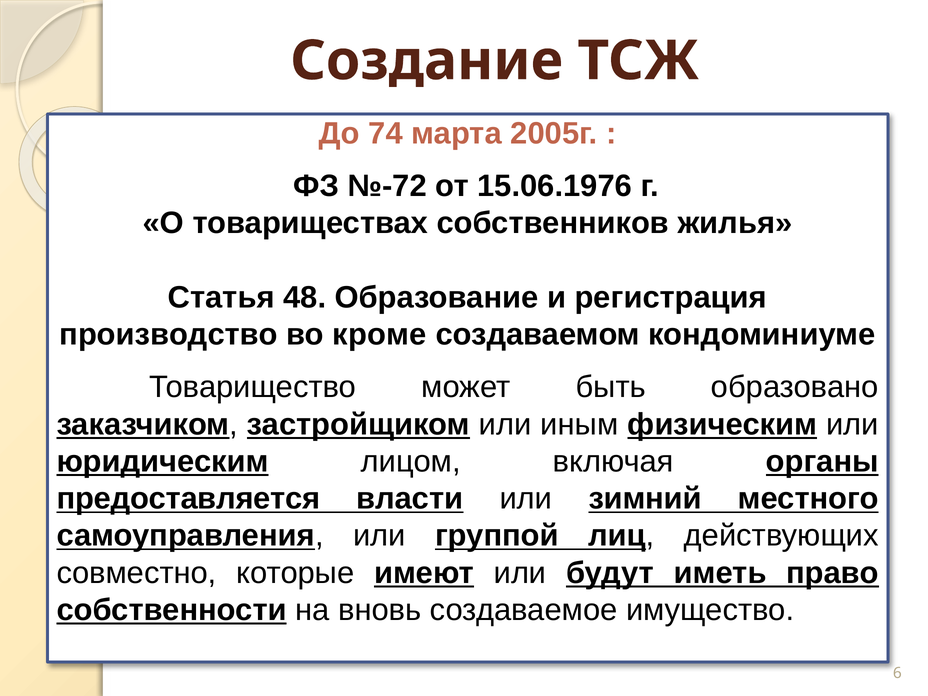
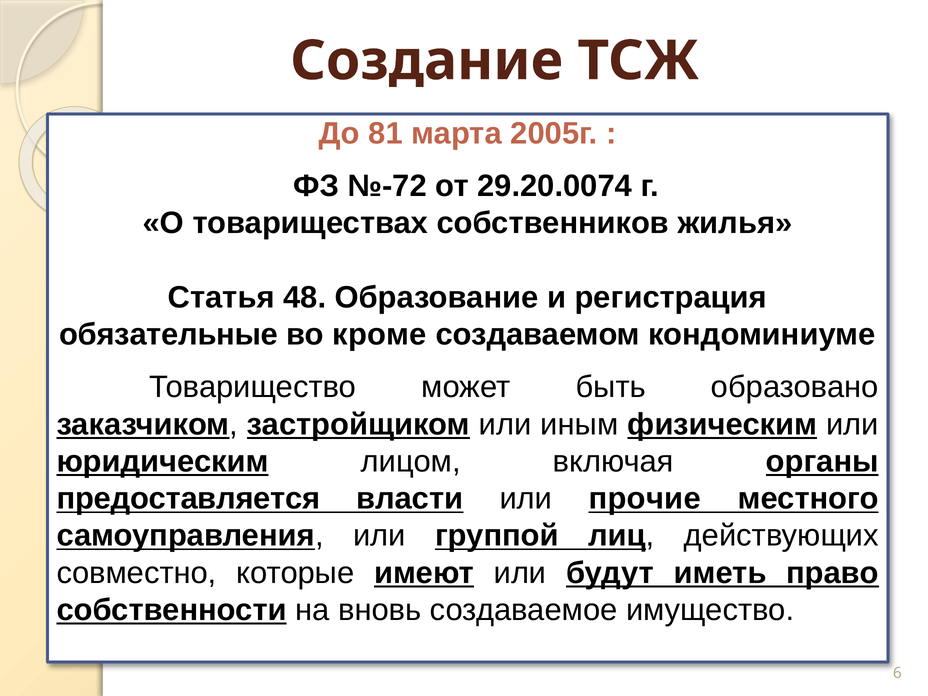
74: 74 -> 81
15.06.1976: 15.06.1976 -> 29.20.0074
производство: производство -> обязательные
зимний: зимний -> прочие
